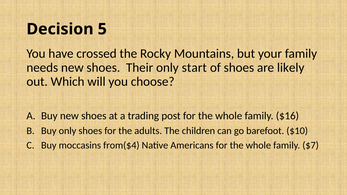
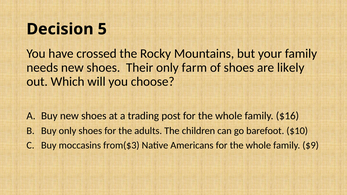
start: start -> farm
from($4: from($4 -> from($3
$7: $7 -> $9
